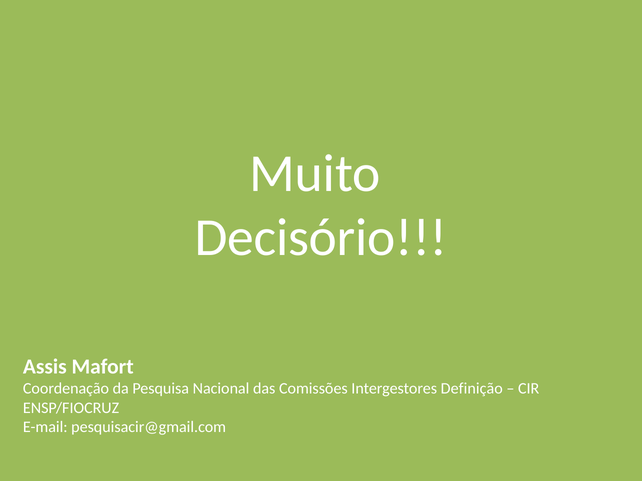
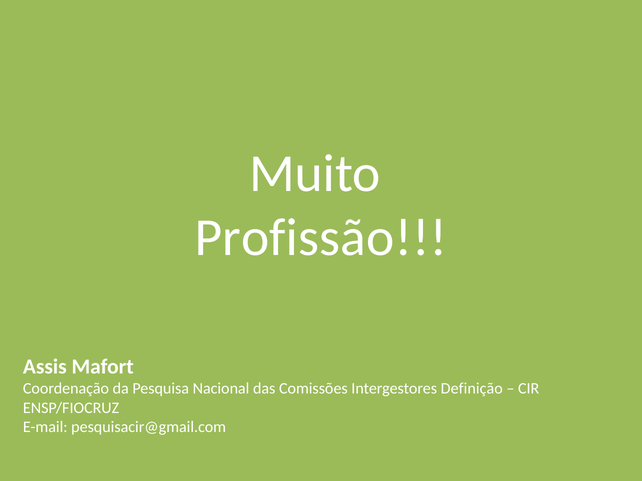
Decisório: Decisório -> Profissão
